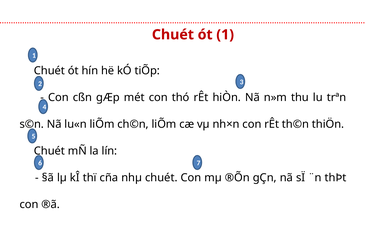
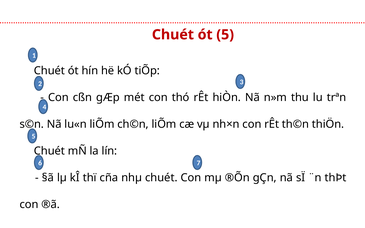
ót 1: 1 -> 5
